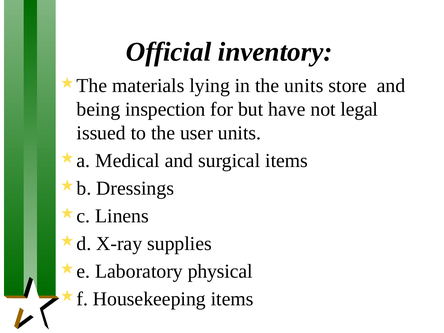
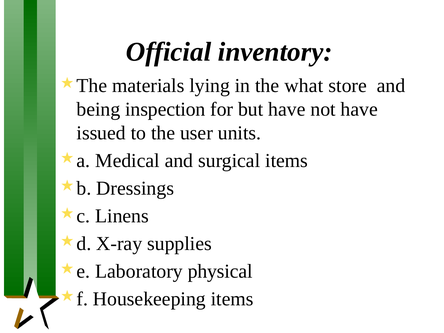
the units: units -> what
not legal: legal -> have
